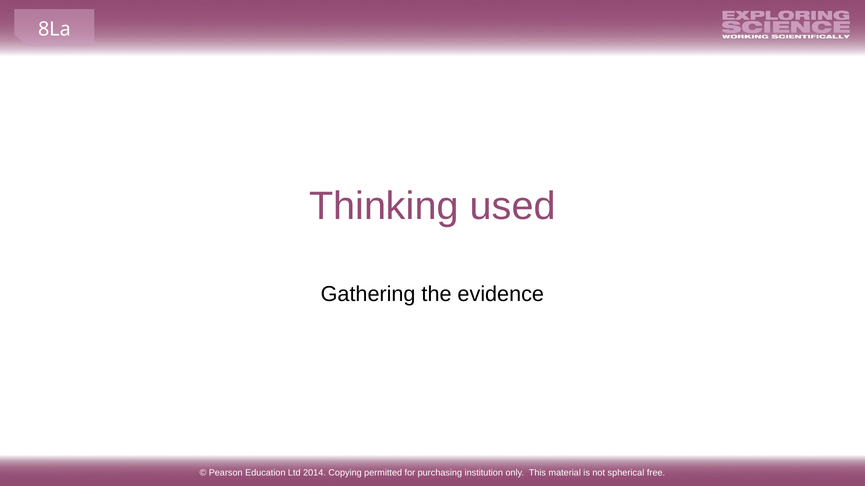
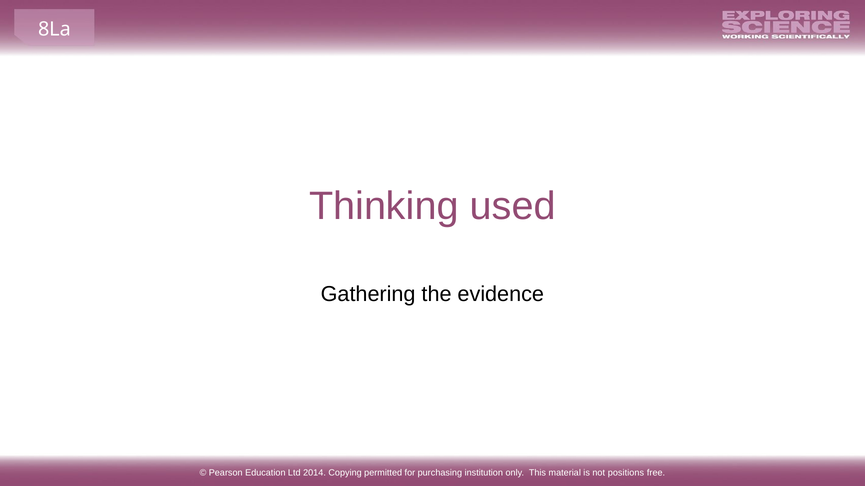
spherical: spherical -> positions
